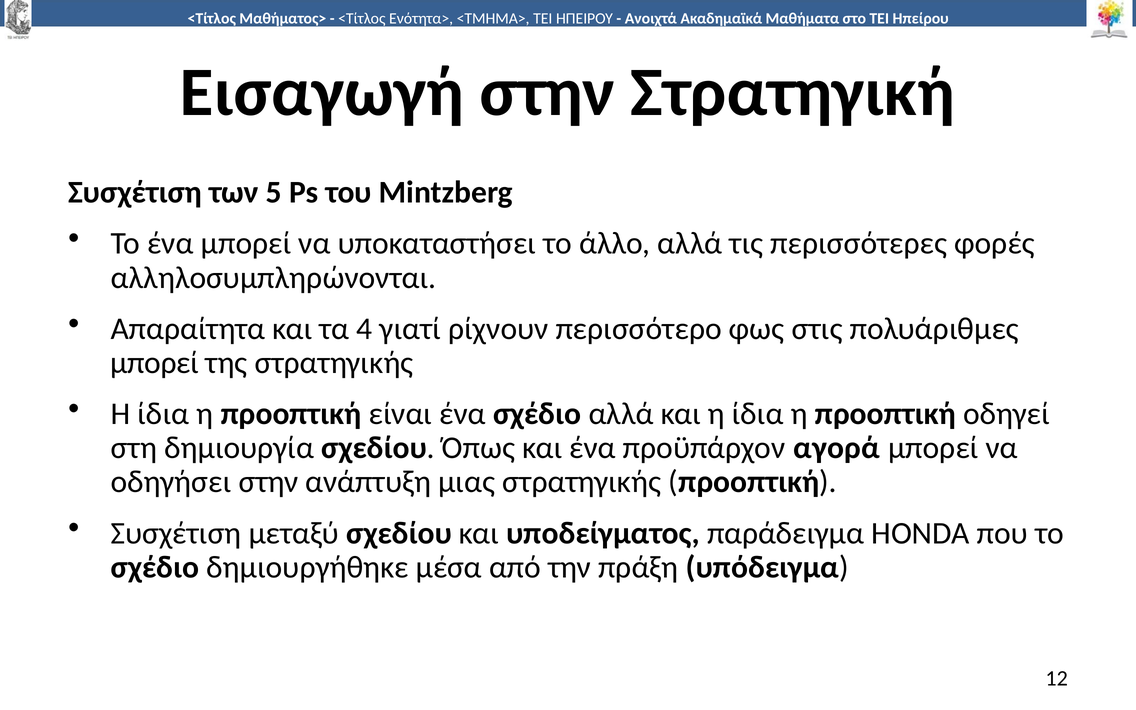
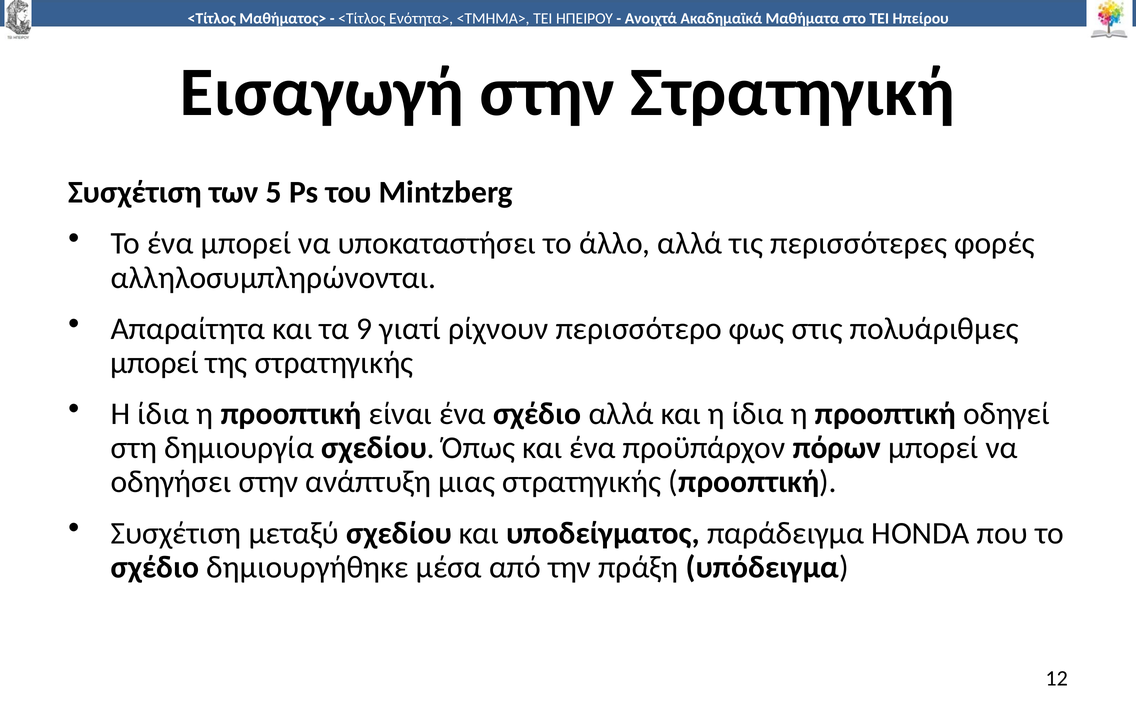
4: 4 -> 9
αγορά: αγορά -> πόρων
